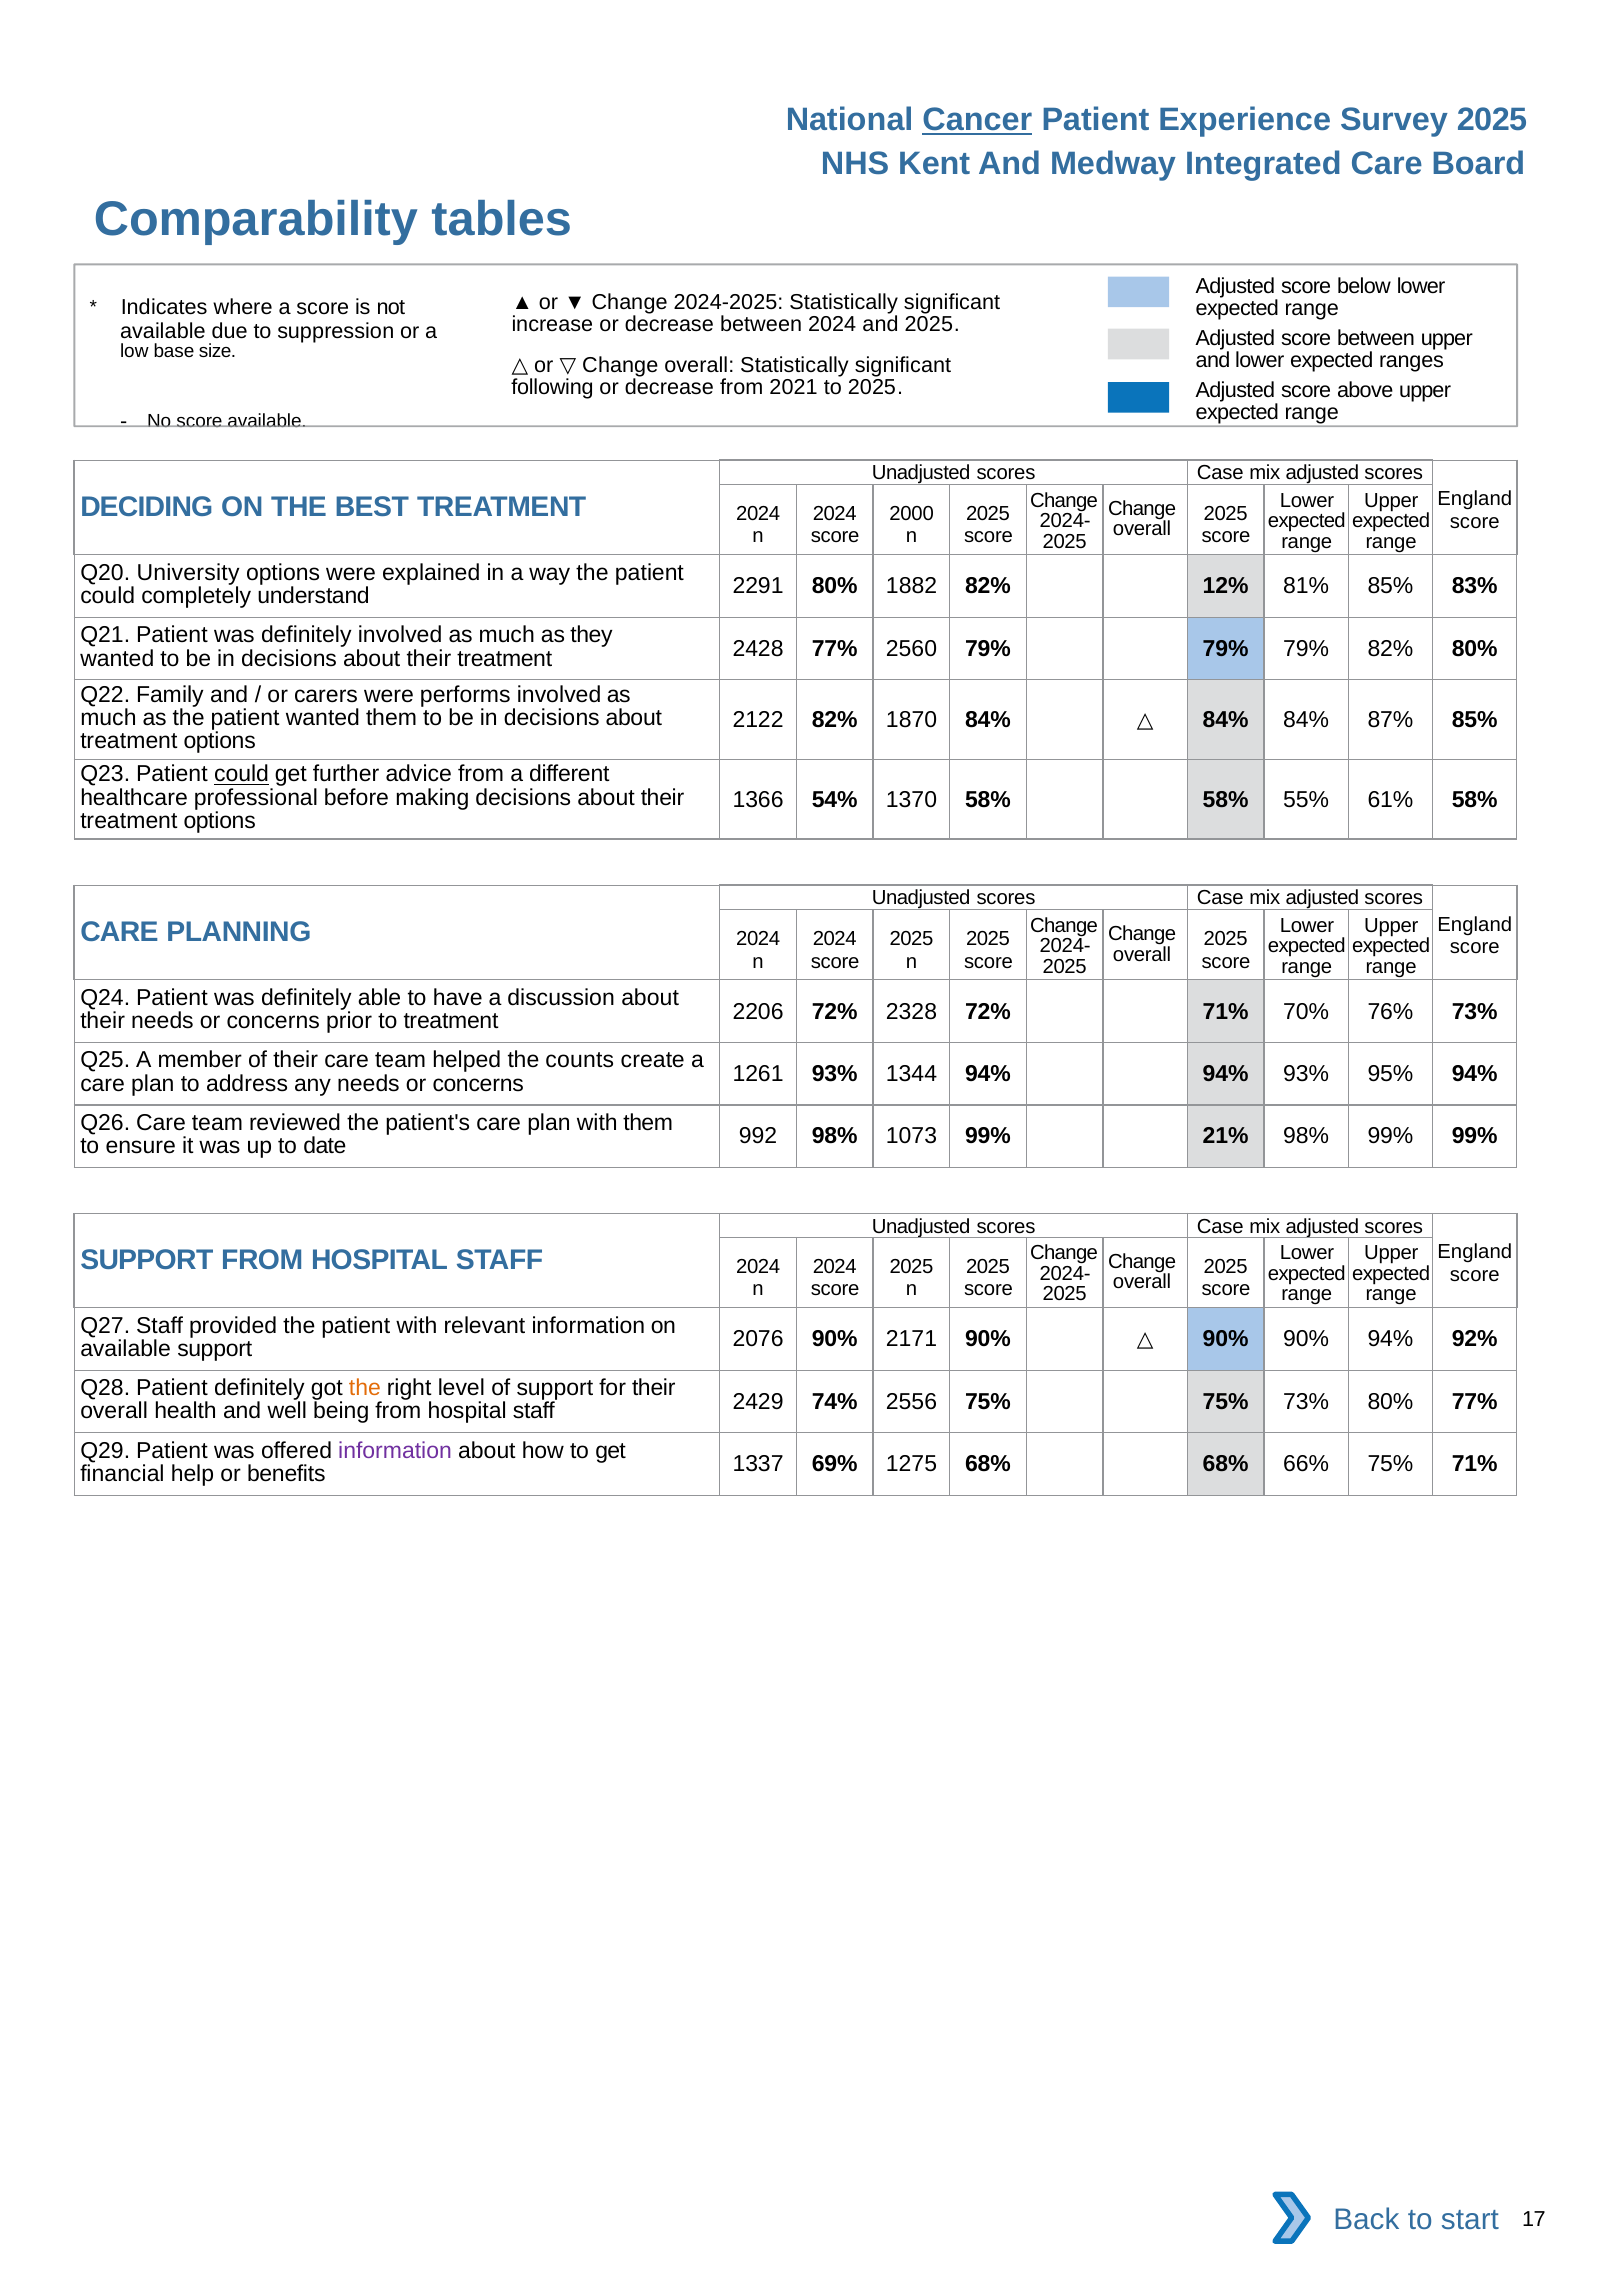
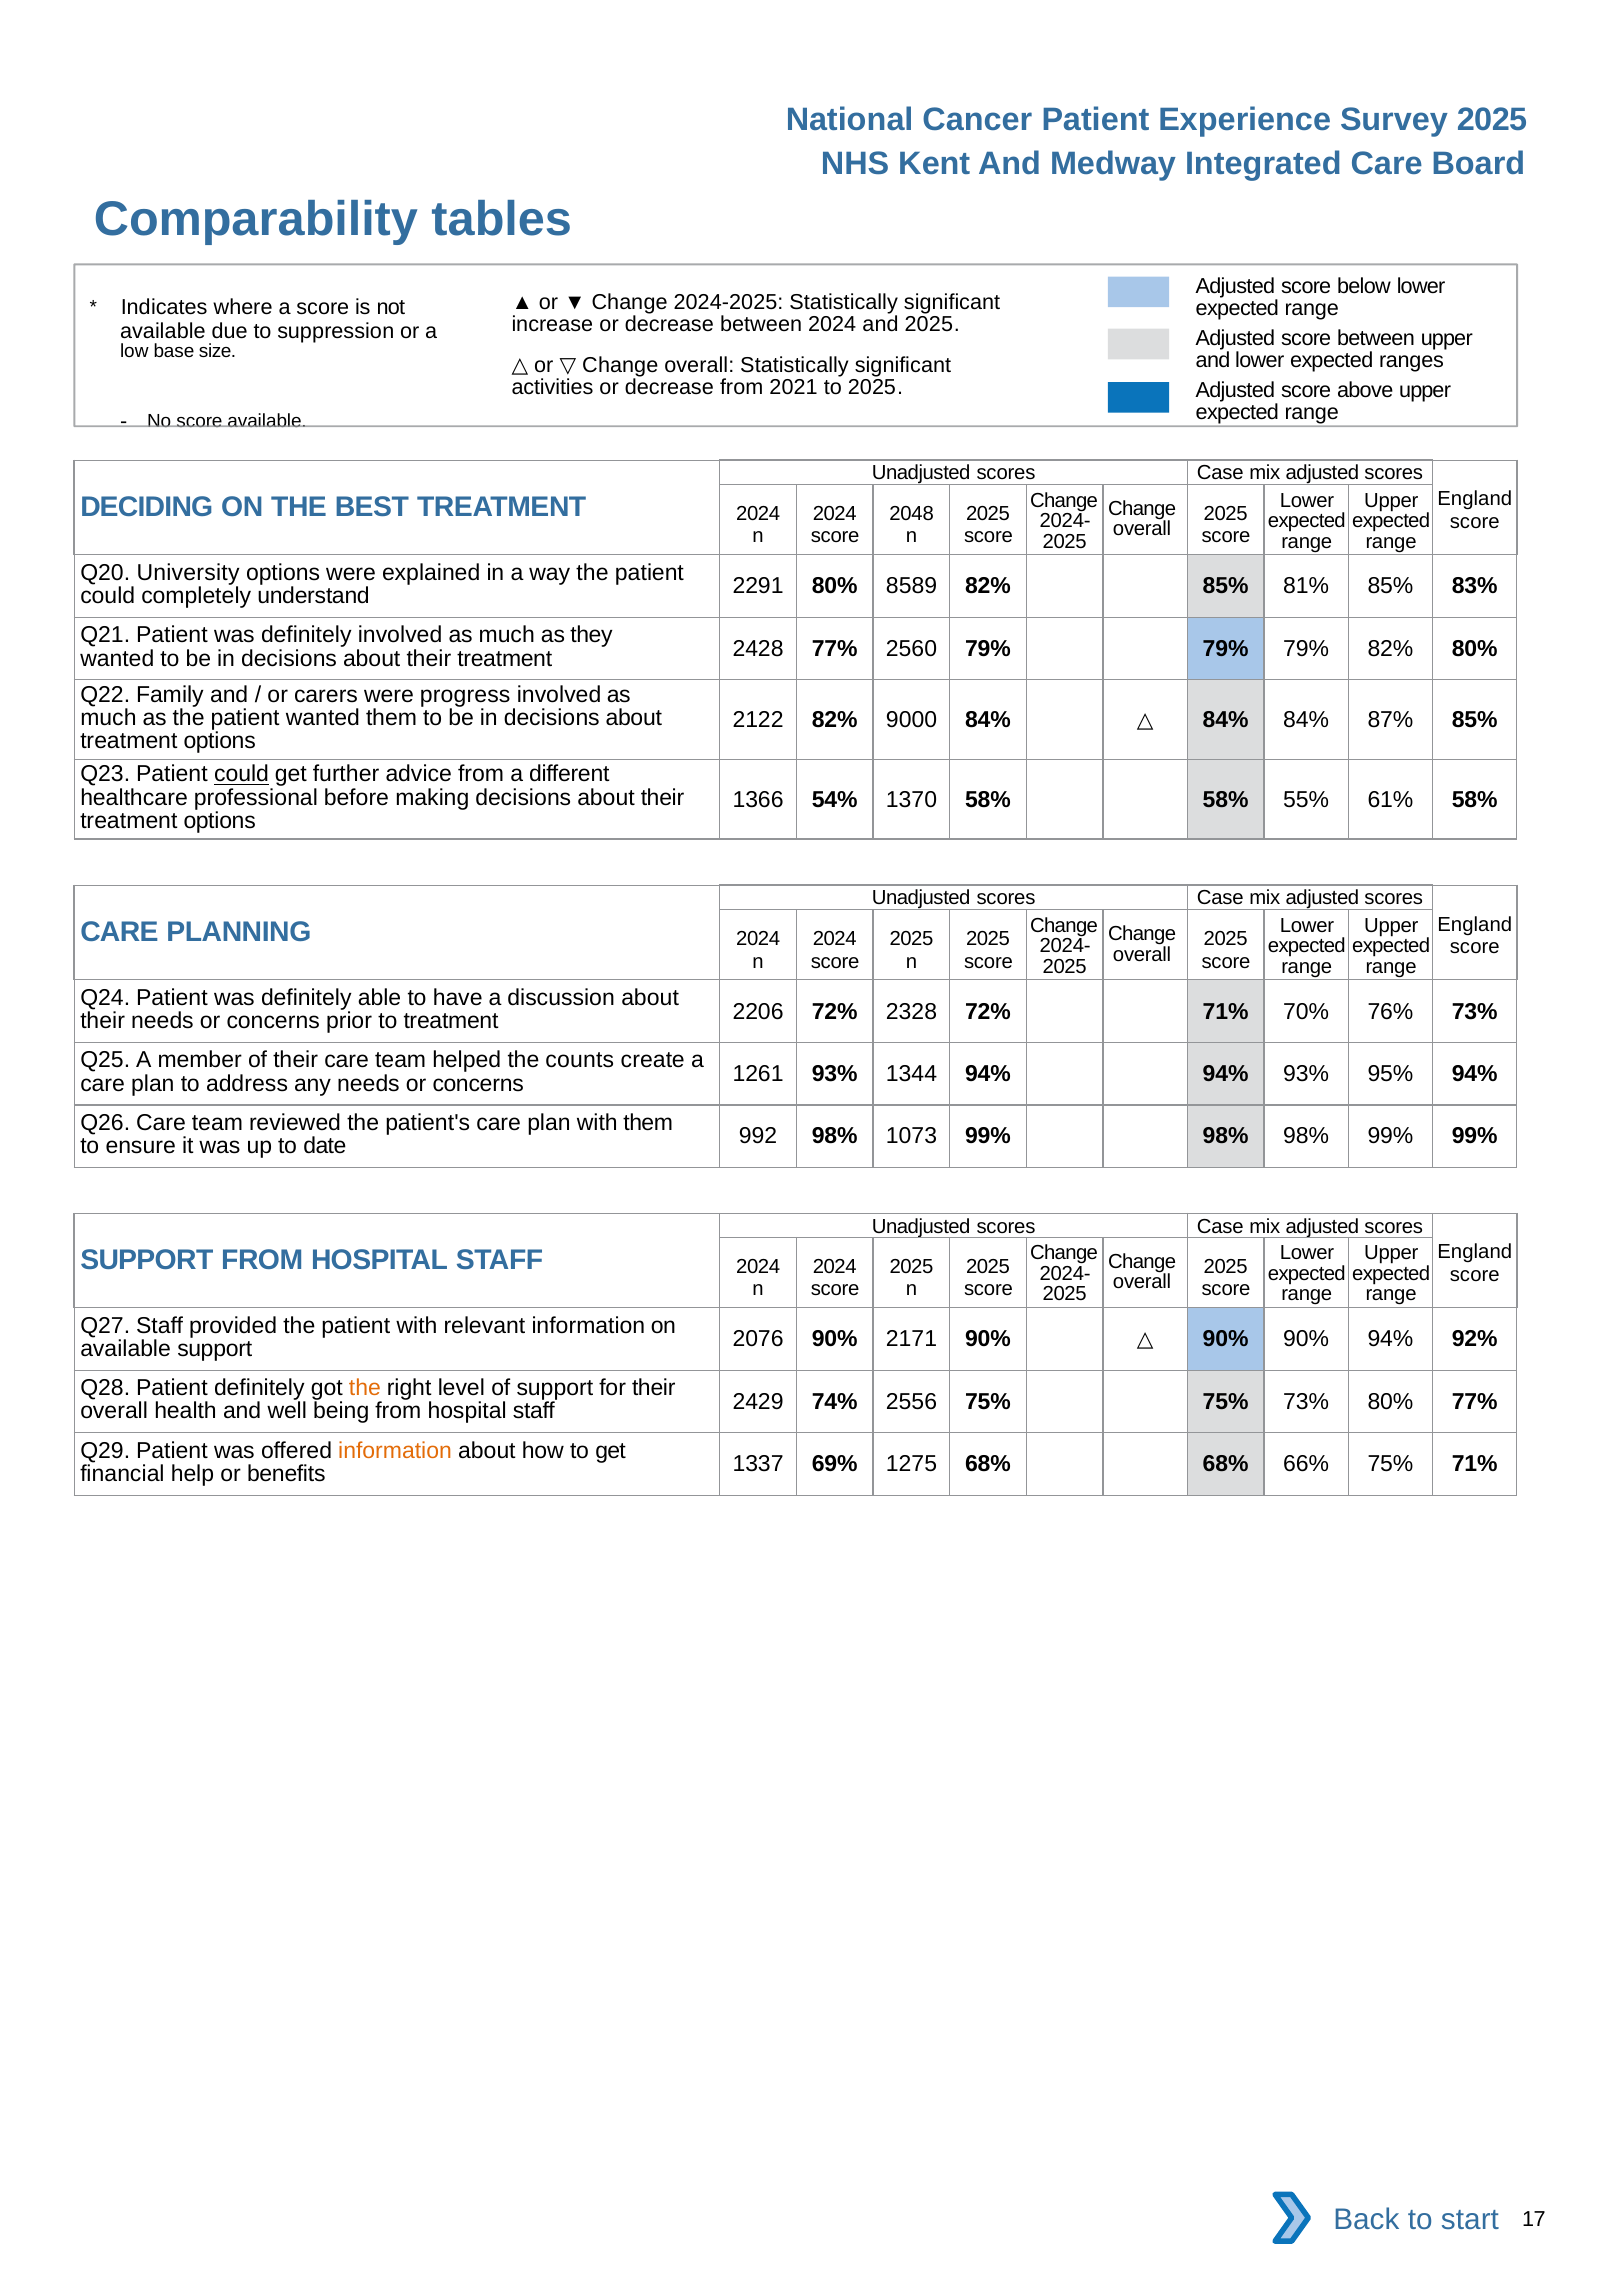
Cancer underline: present -> none
following: following -> activities
2000: 2000 -> 2048
1882: 1882 -> 8589
82% 12%: 12% -> 85%
performs: performs -> progress
1870: 1870 -> 9000
99% 21%: 21% -> 98%
information at (395, 1451) colour: purple -> orange
